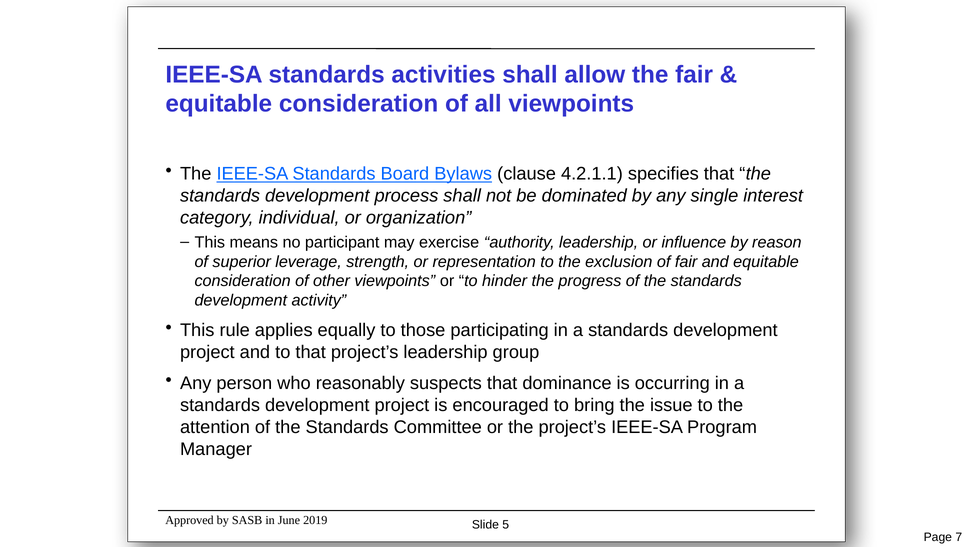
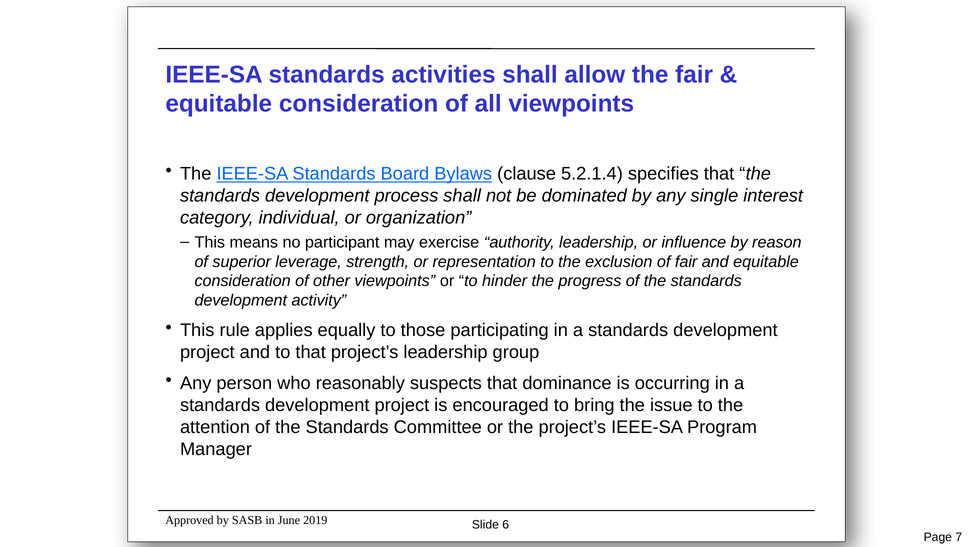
4.2.1.1: 4.2.1.1 -> 5.2.1.4
5: 5 -> 6
